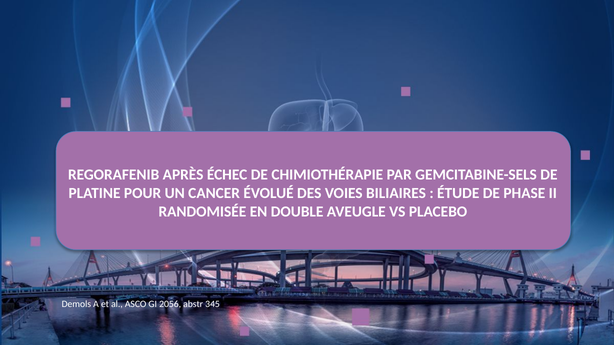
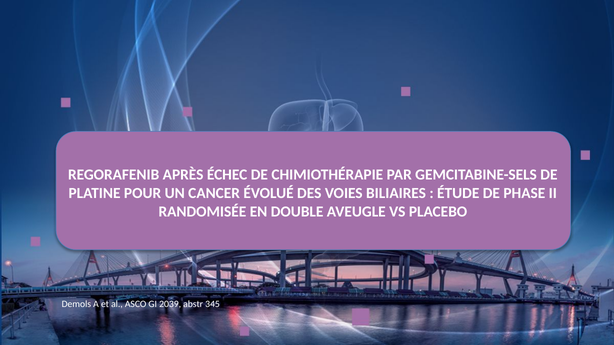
2056: 2056 -> 2039
